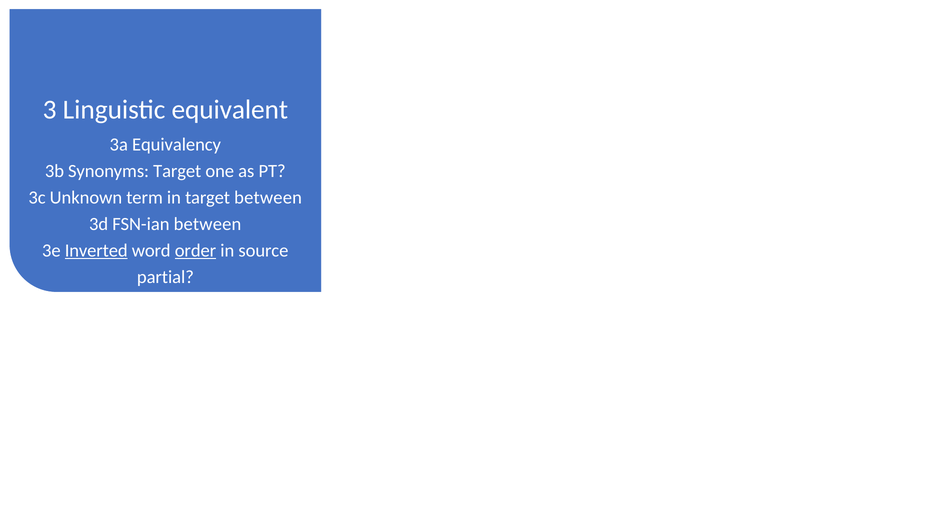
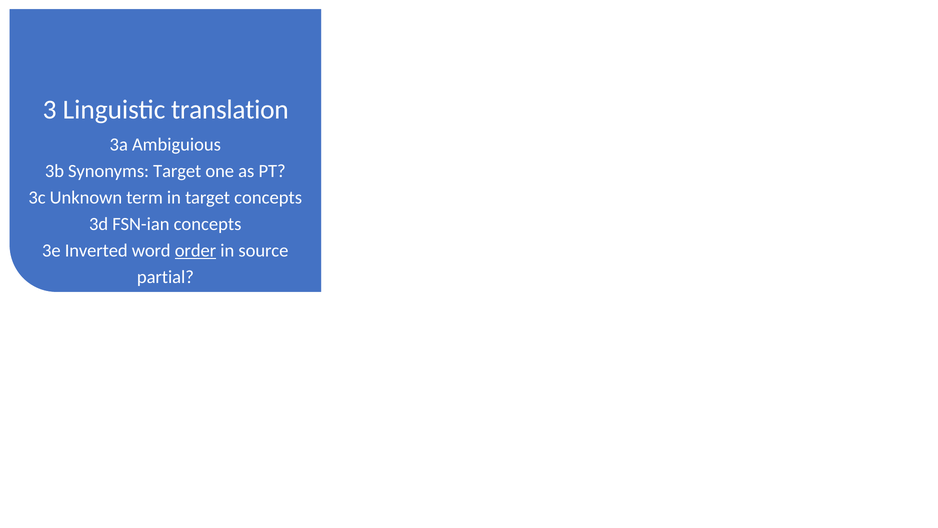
equivalent: equivalent -> translation
Equivalency: Equivalency -> Ambiguious
target between: between -> concepts
FSN-ian between: between -> concepts
Inverted underline: present -> none
